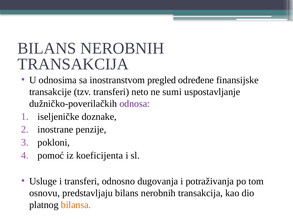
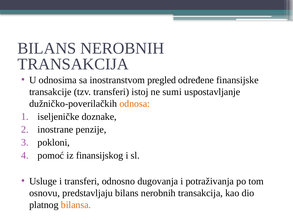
neto: neto -> istoj
odnosa colour: purple -> orange
koeficijenta: koeficijenta -> finansijskog
